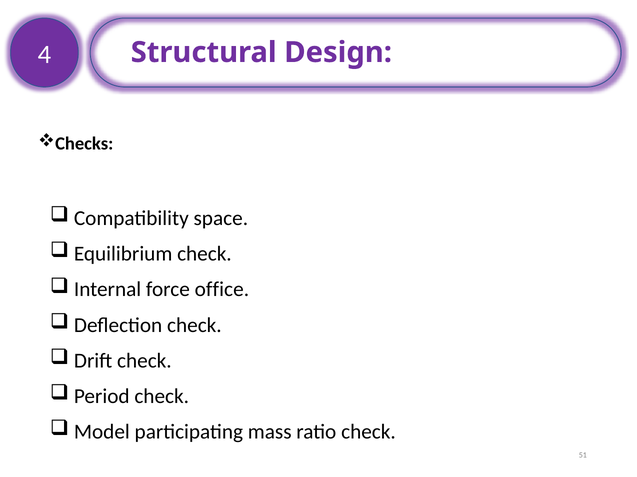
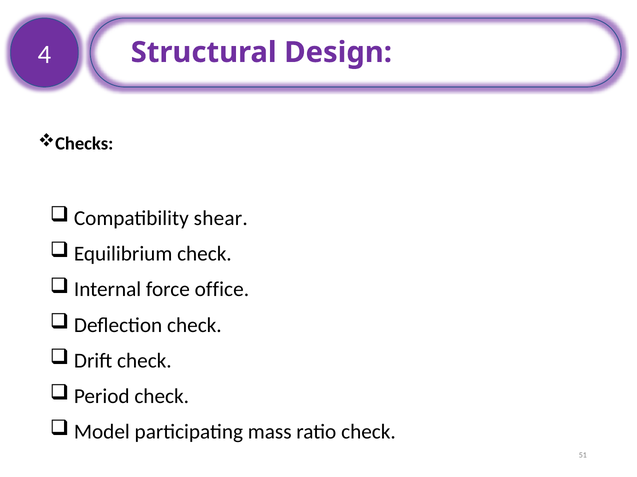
space: space -> shear
